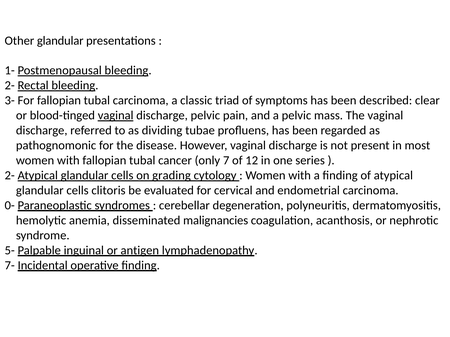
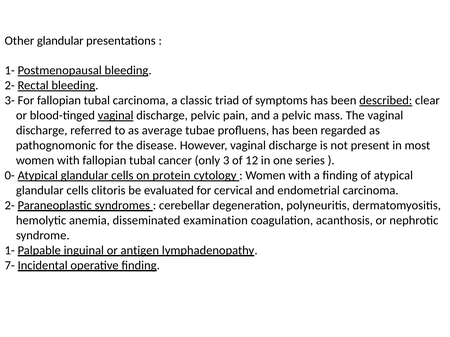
described underline: none -> present
dividing: dividing -> average
7: 7 -> 3
2- at (10, 176): 2- -> 0-
grading: grading -> protein
0- at (10, 206): 0- -> 2-
malignancies: malignancies -> examination
5- at (10, 251): 5- -> 1-
